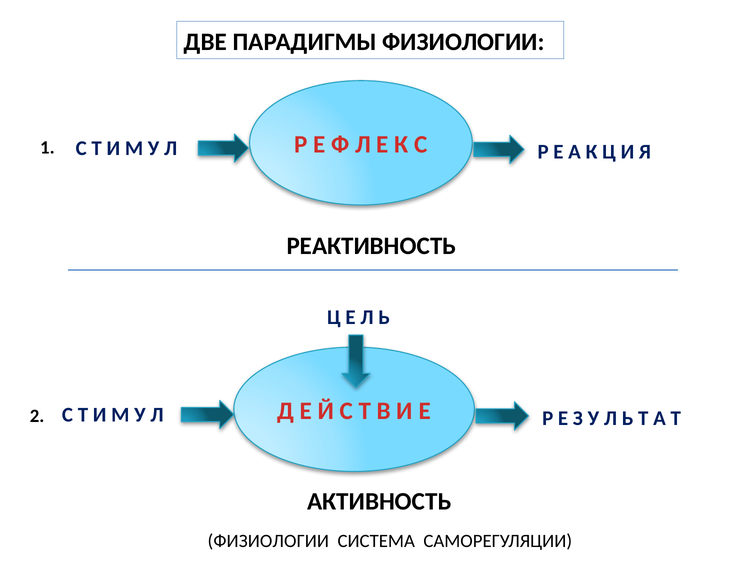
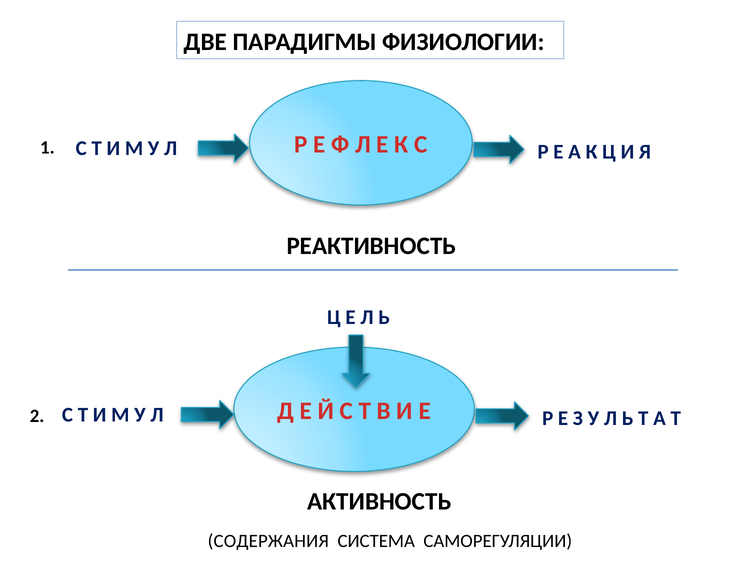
ФИЗИОЛОГИИ at (268, 541): ФИЗИОЛОГИИ -> СОДЕРЖАНИЯ
